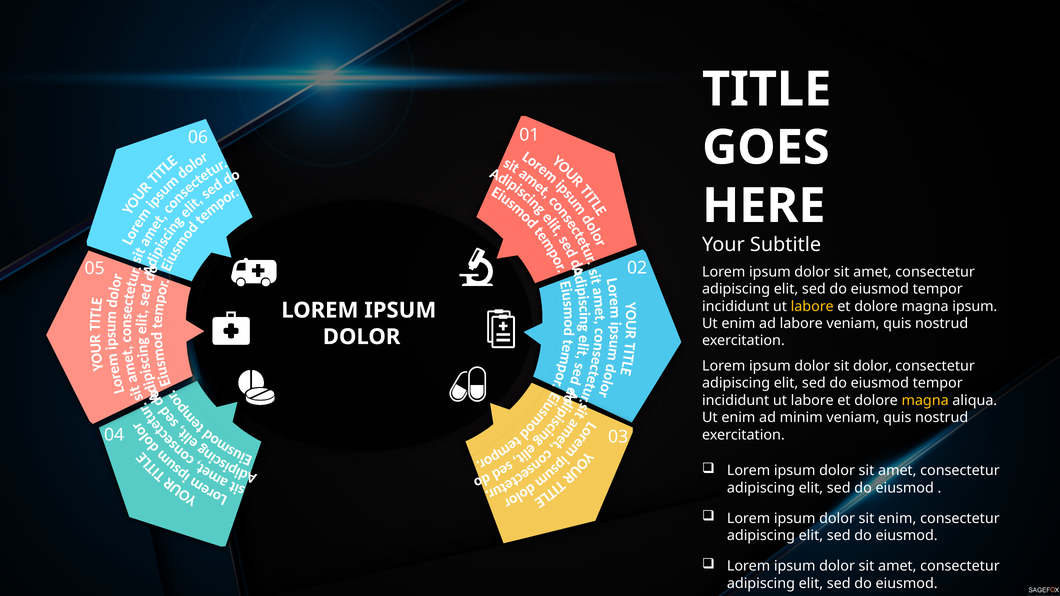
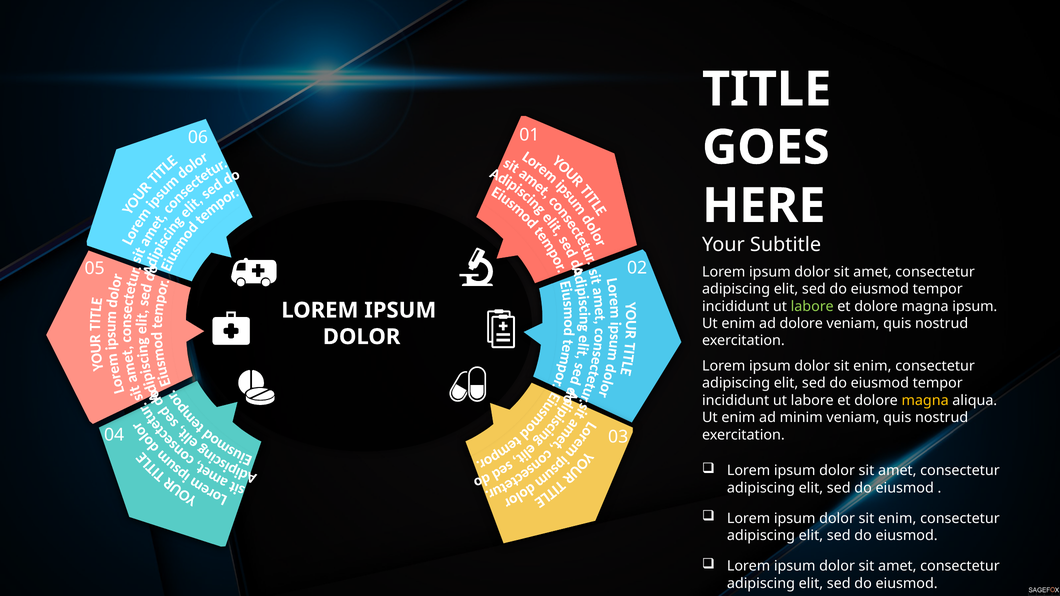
labore at (812, 306) colour: yellow -> light green
ad labore: labore -> dolore
dolor at (873, 366): dolor -> enim
